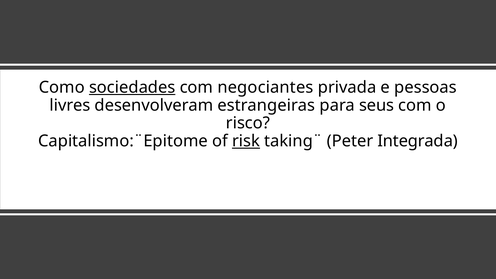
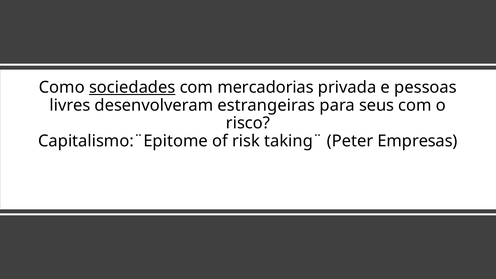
negociantes: negociantes -> mercadorias
risk underline: present -> none
Integrada: Integrada -> Empresas
